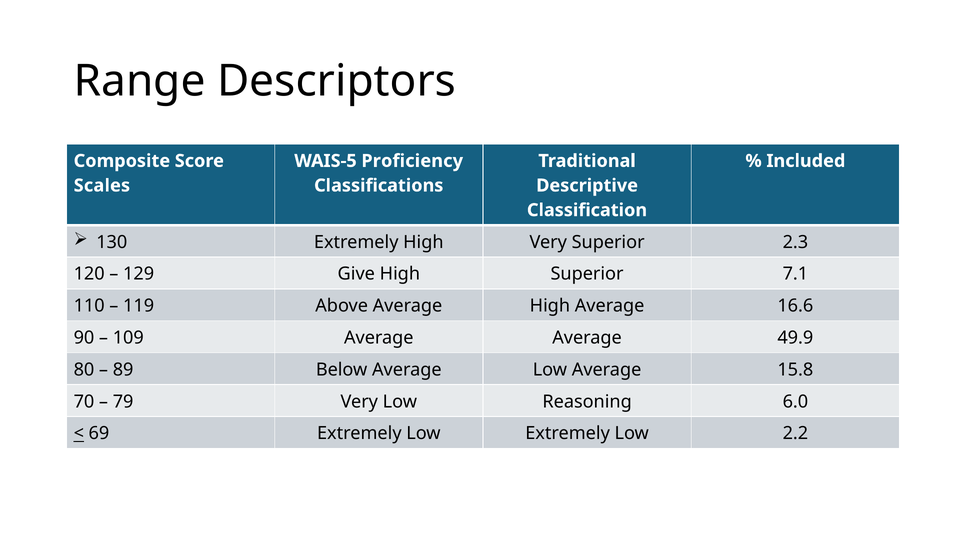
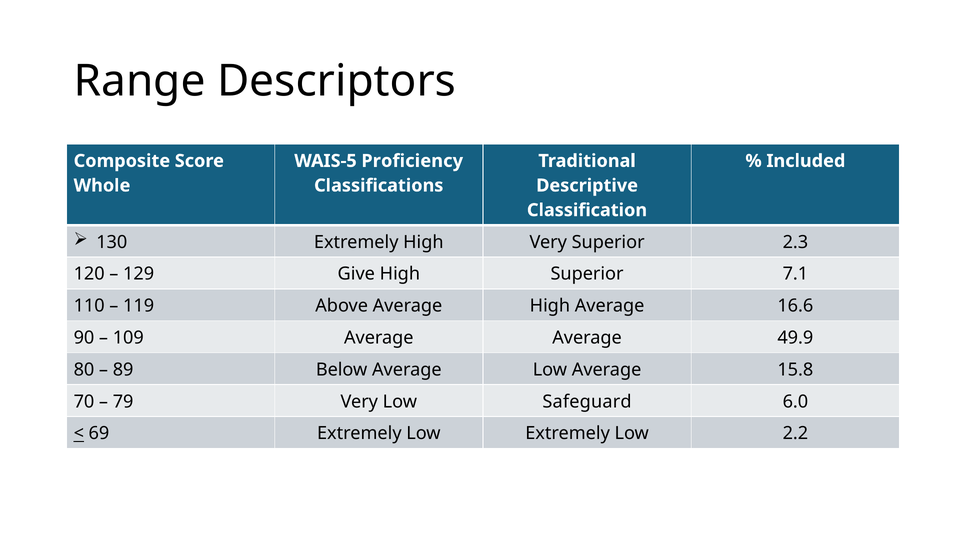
Scales: Scales -> Whole
Reasoning: Reasoning -> Safeguard
